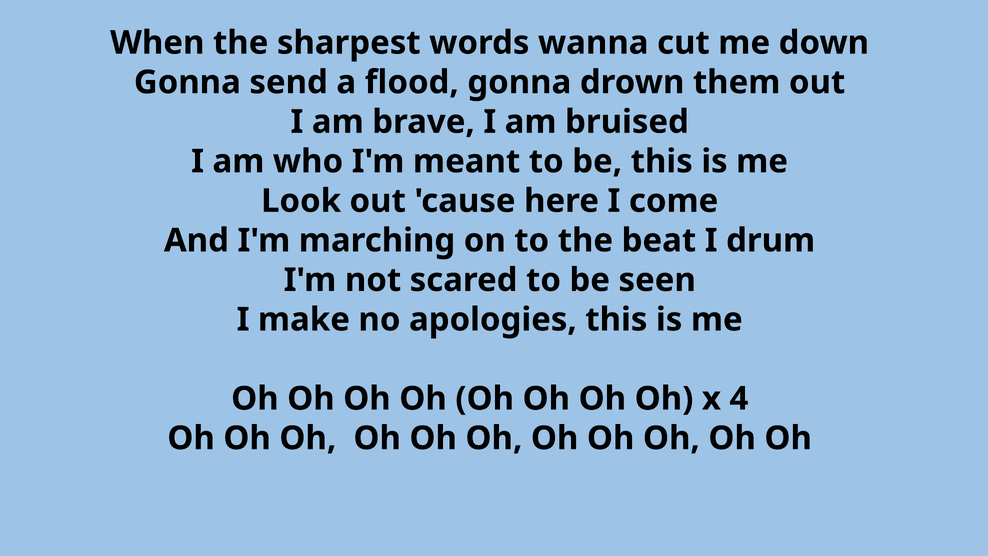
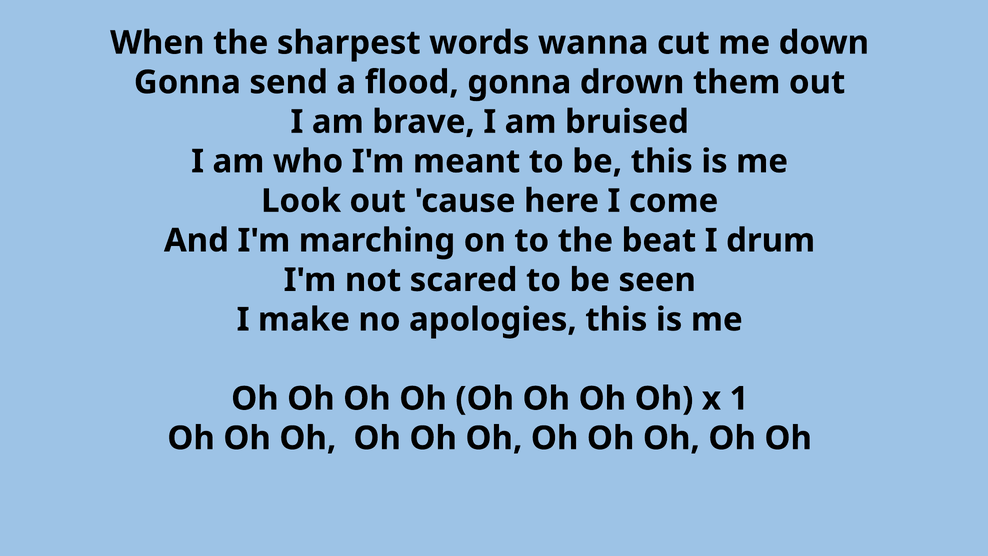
4: 4 -> 1
